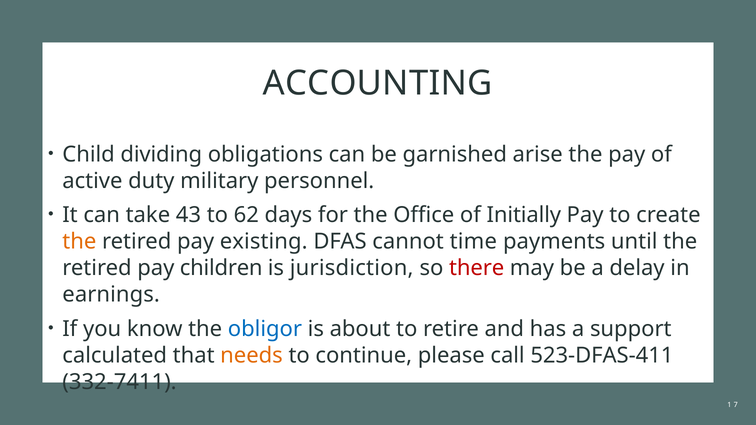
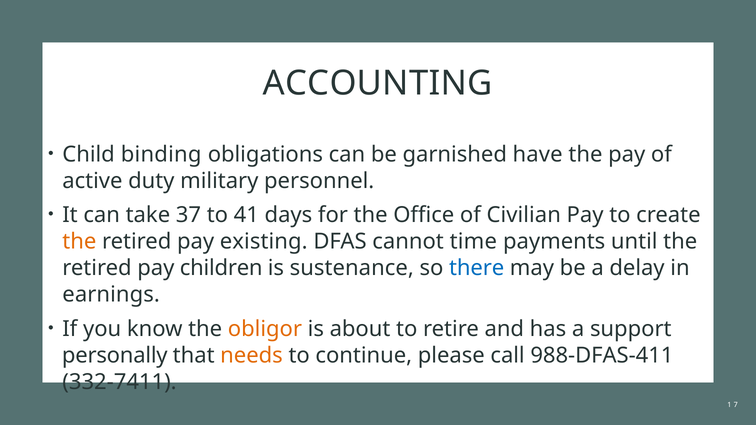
dividing: dividing -> binding
arise: arise -> have
43: 43 -> 37
62: 62 -> 41
Initially: Initially -> Civilian
jurisdiction: jurisdiction -> sustenance
there colour: red -> blue
obligor colour: blue -> orange
calculated: calculated -> personally
523-DFAS-411: 523-DFAS-411 -> 988-DFAS-411
